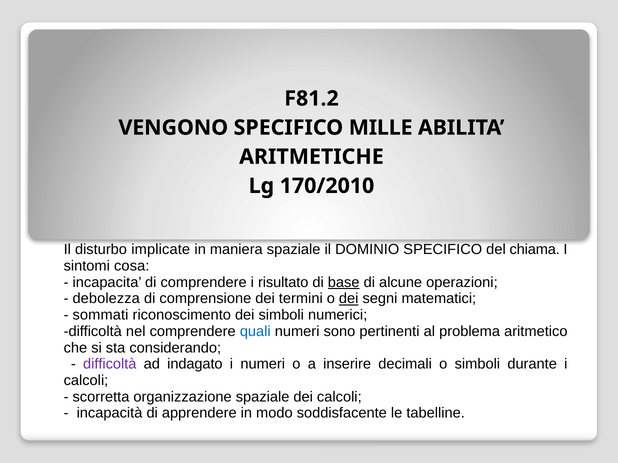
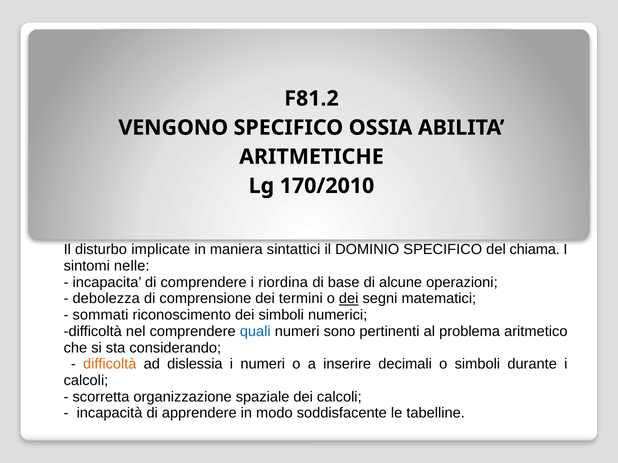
MILLE: MILLE -> OSSIA
maniera spaziale: spaziale -> sintattici
cosa: cosa -> nelle
risultato: risultato -> riordina
base underline: present -> none
difficoltà at (110, 364) colour: purple -> orange
indagato: indagato -> dislessia
